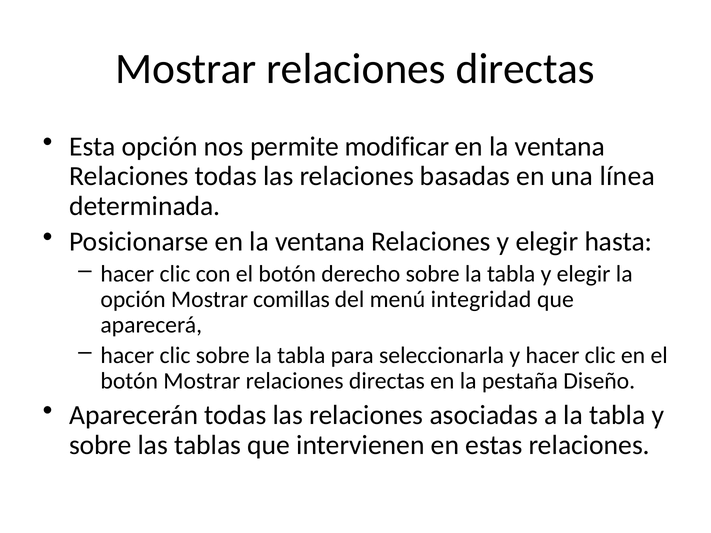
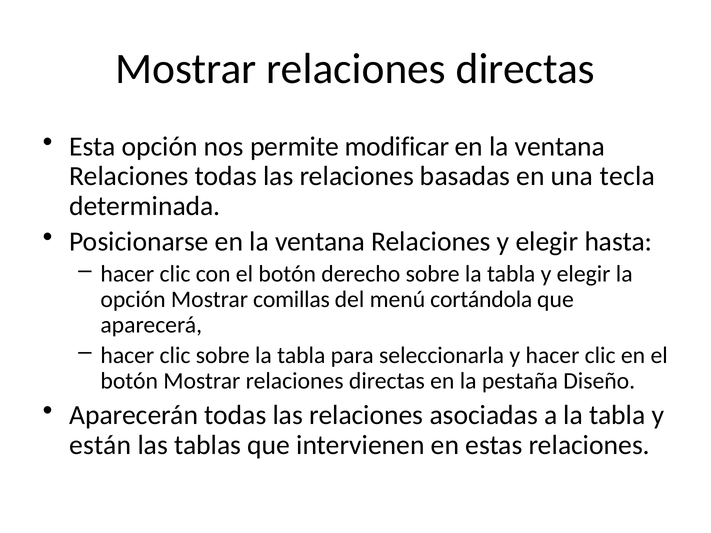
línea: línea -> tecla
integridad: integridad -> cortándola
sobre at (100, 445): sobre -> están
